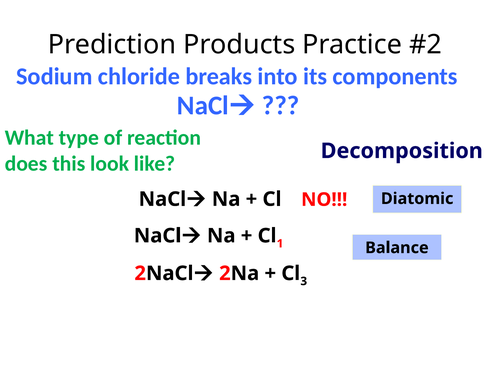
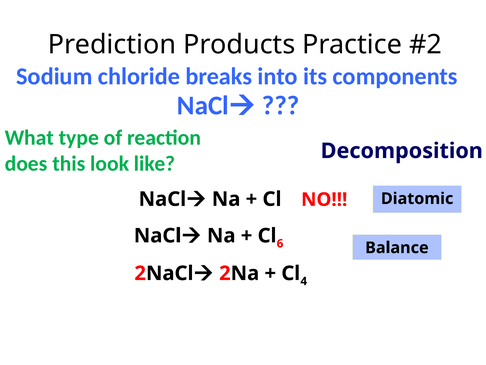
1: 1 -> 6
3: 3 -> 4
